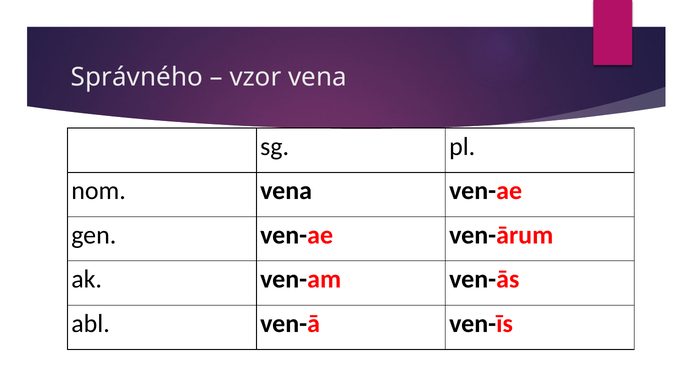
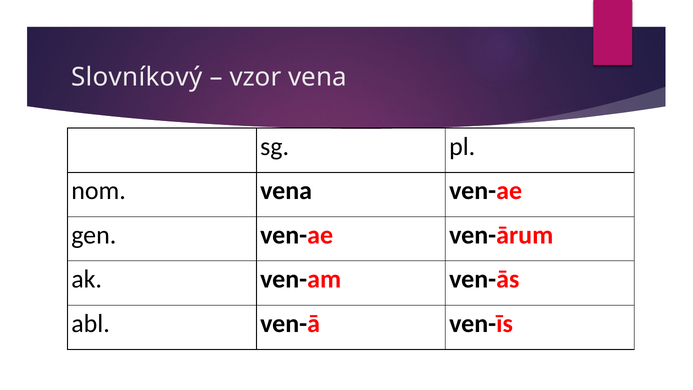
Správného: Správného -> Slovníkový
